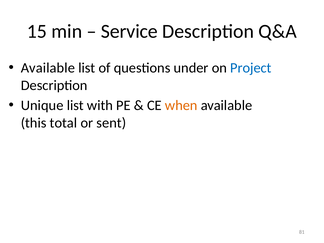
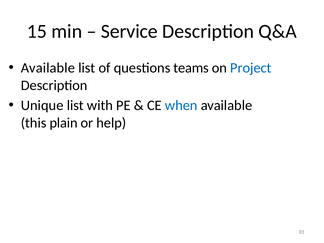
under: under -> teams
when colour: orange -> blue
total: total -> plain
sent: sent -> help
